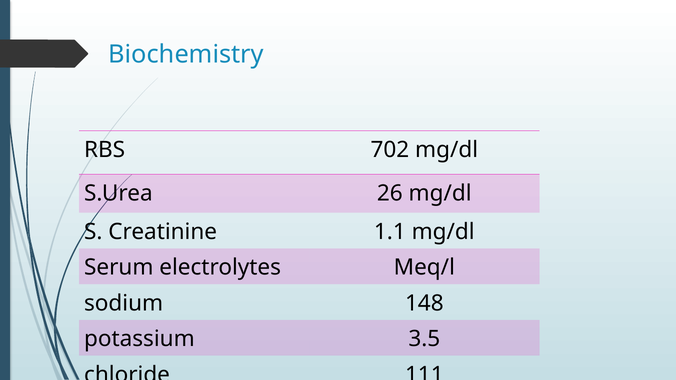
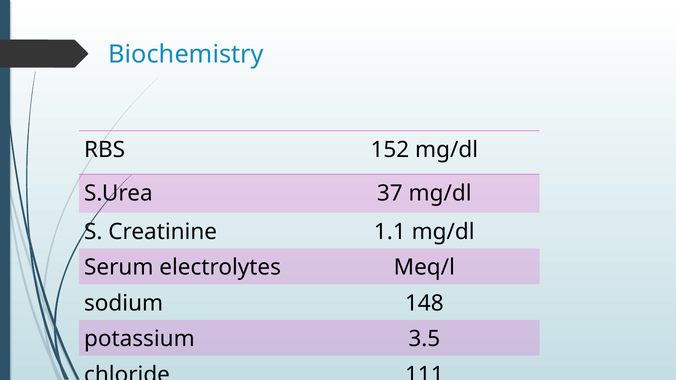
702: 702 -> 152
26: 26 -> 37
